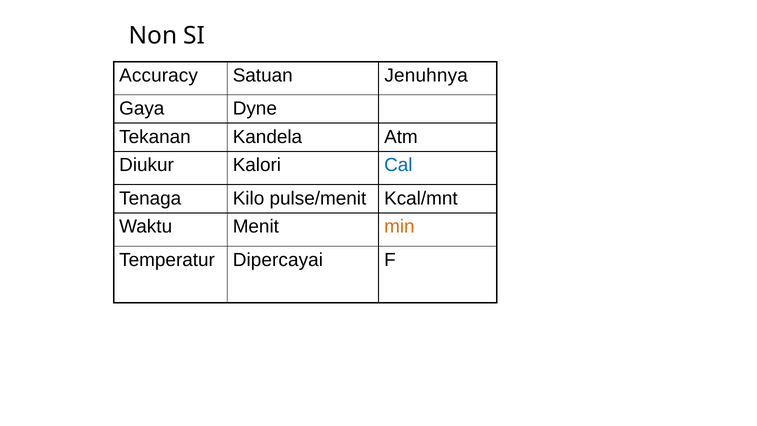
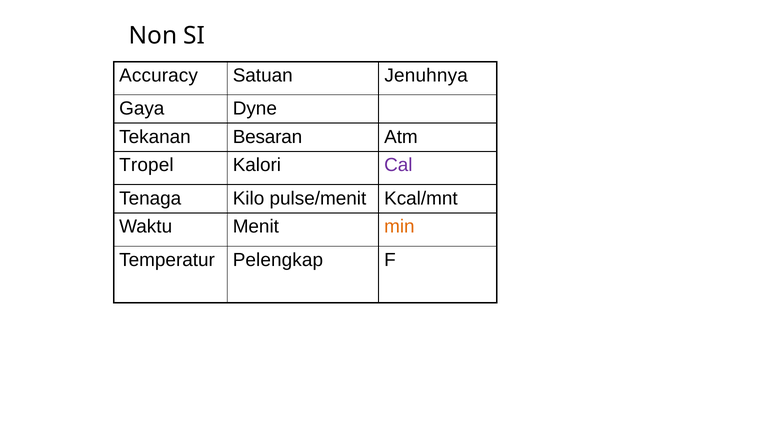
Kandela: Kandela -> Besaran
Diukur: Diukur -> Tropel
Cal colour: blue -> purple
Dipercayai: Dipercayai -> Pelengkap
